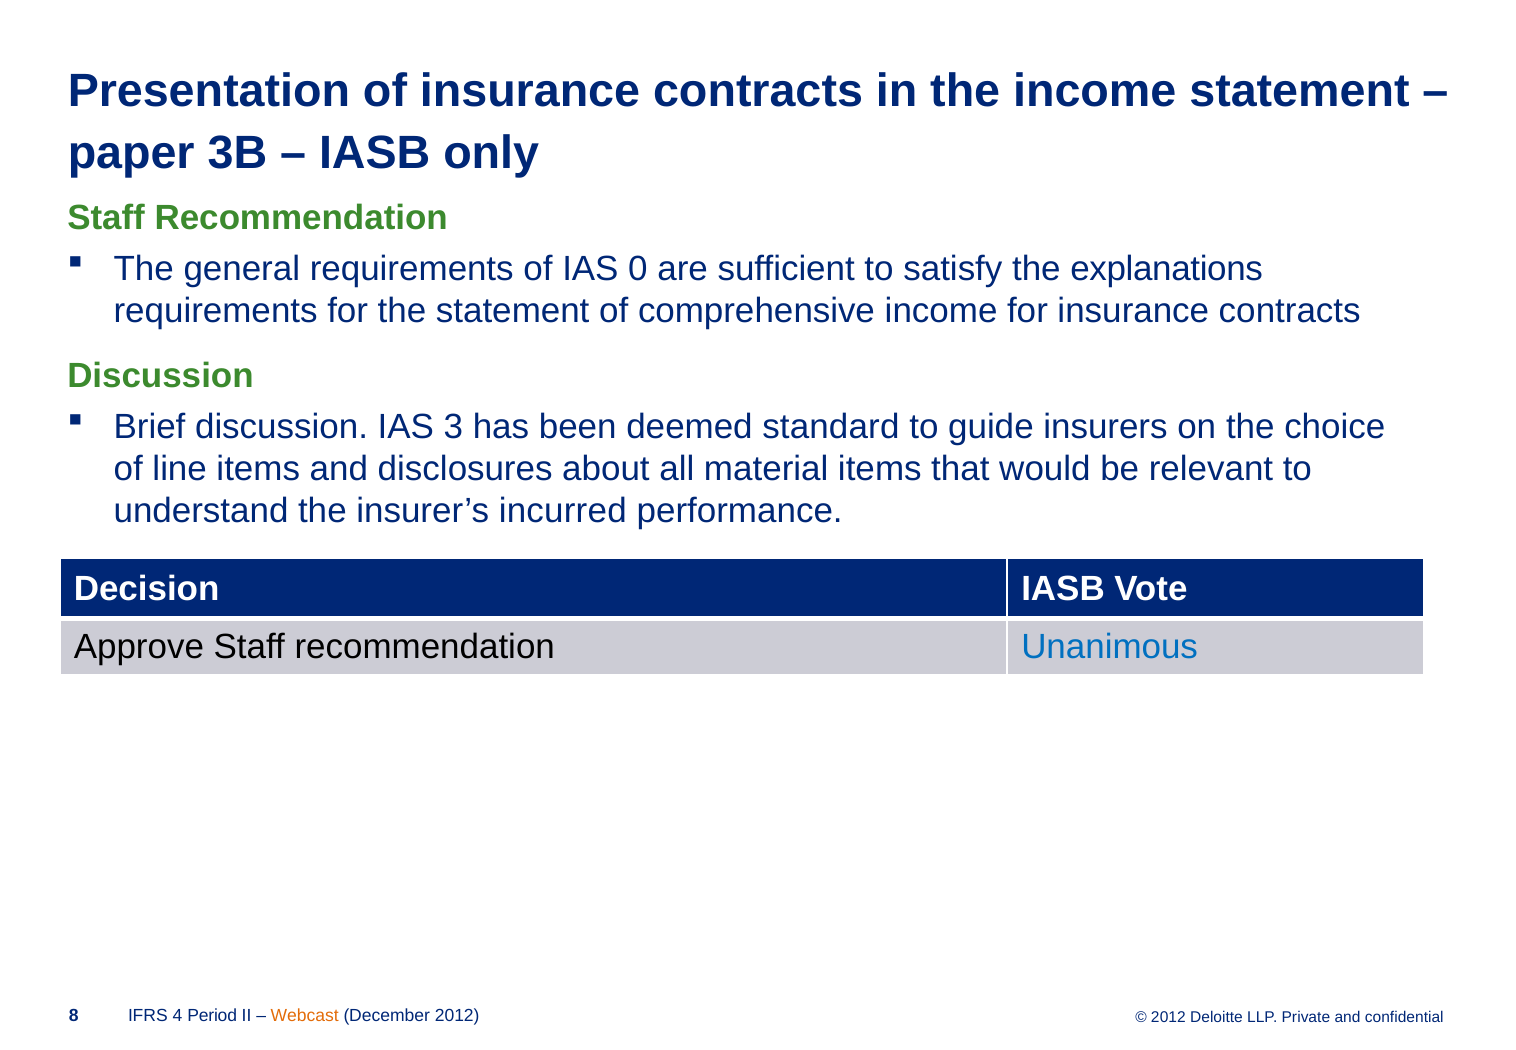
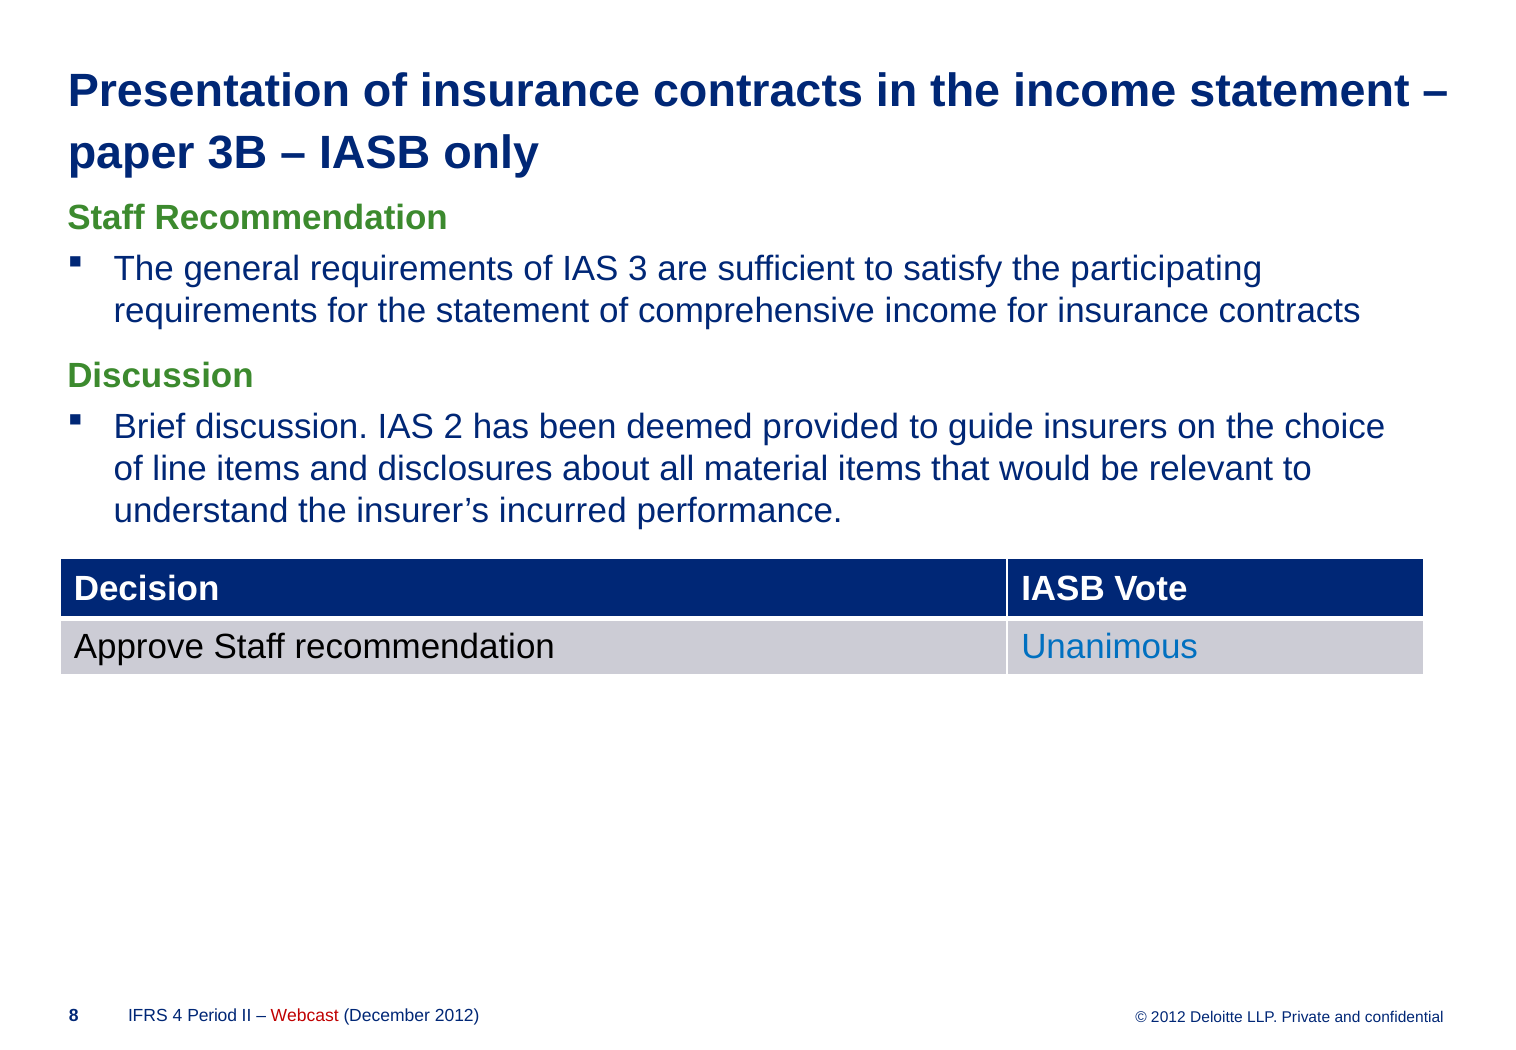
0: 0 -> 3
explanations: explanations -> participating
3: 3 -> 2
standard: standard -> provided
Webcast colour: orange -> red
